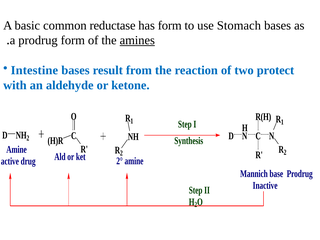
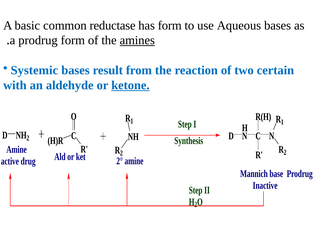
Stomach: Stomach -> Aqueous
Intestine: Intestine -> Systemic
protect: protect -> certain
ketone underline: none -> present
